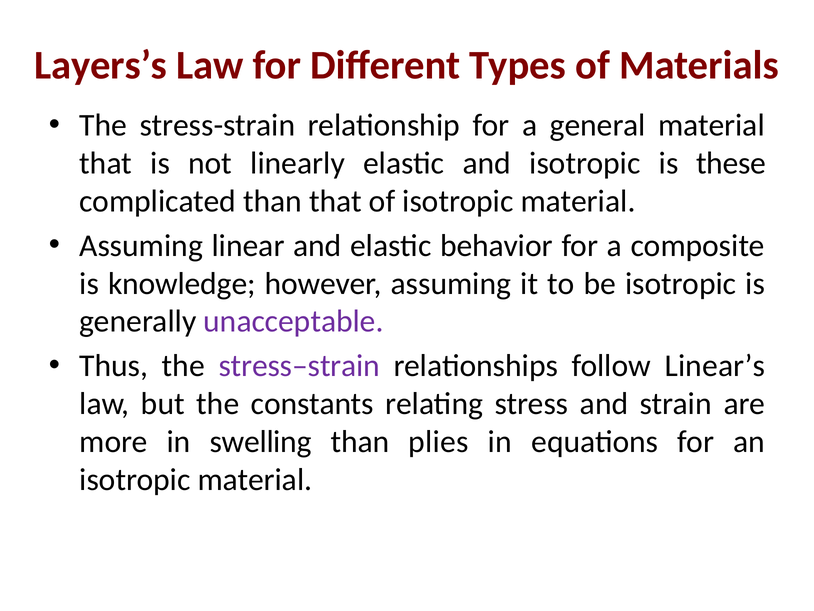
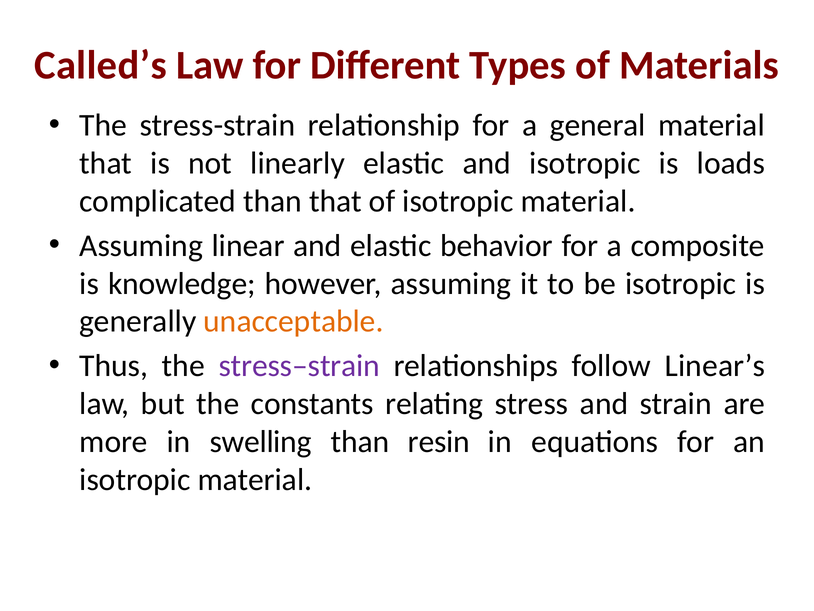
Layers’s: Layers’s -> Called’s
these: these -> loads
unacceptable colour: purple -> orange
plies: plies -> resin
